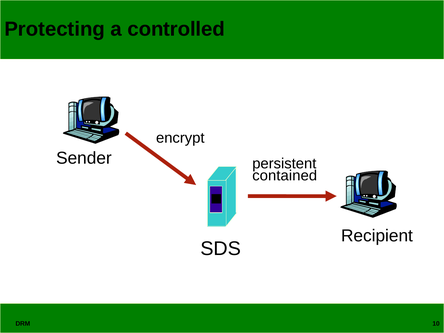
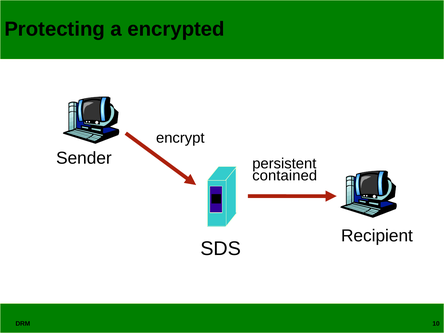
controlled: controlled -> encrypted
